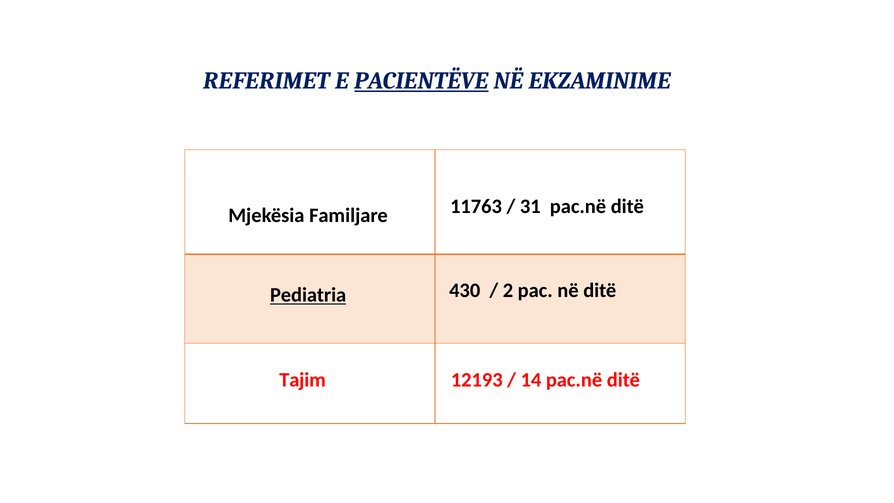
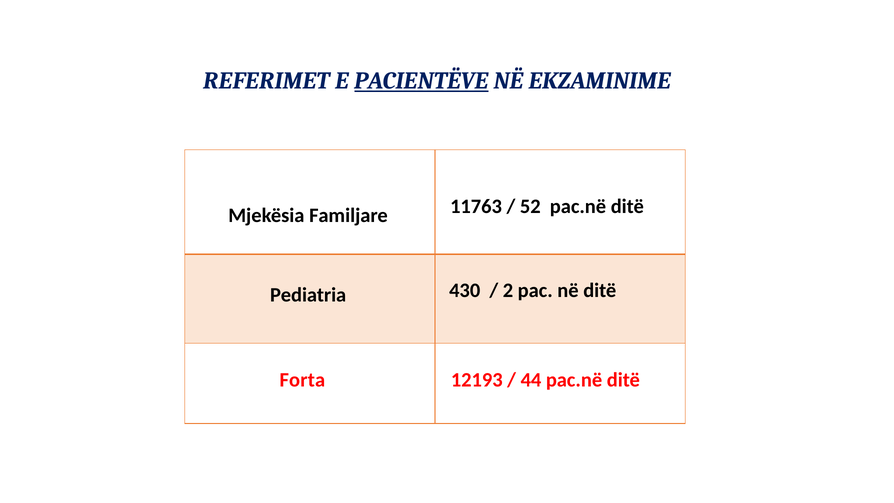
31: 31 -> 52
Pediatria underline: present -> none
Tajim: Tajim -> Forta
14: 14 -> 44
